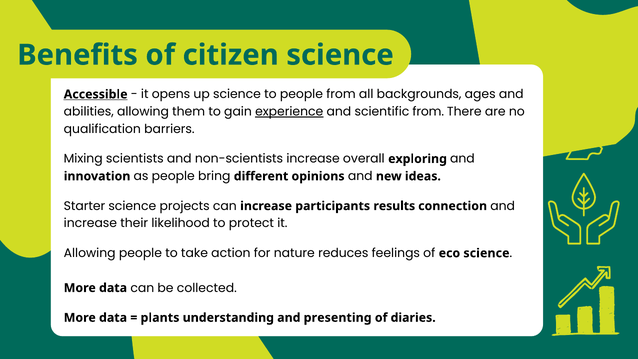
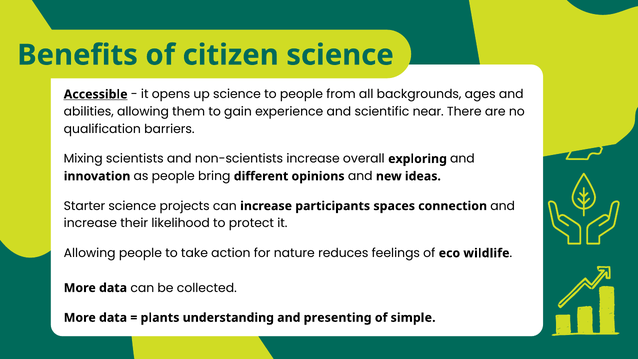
experience underline: present -> none
scientific from: from -> near
results: results -> spaces
eco science: science -> wildlife
diaries: diaries -> simple
